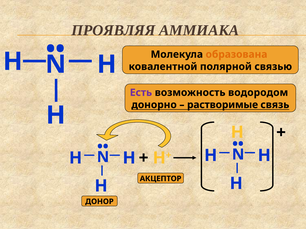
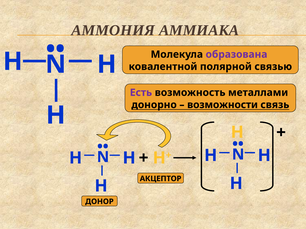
ПРОЯВЛЯЯ: ПРОЯВЛЯЯ -> АММОНИЯ
образована colour: orange -> purple
водородом: водородом -> металлами
растворимые: растворимые -> возможности
